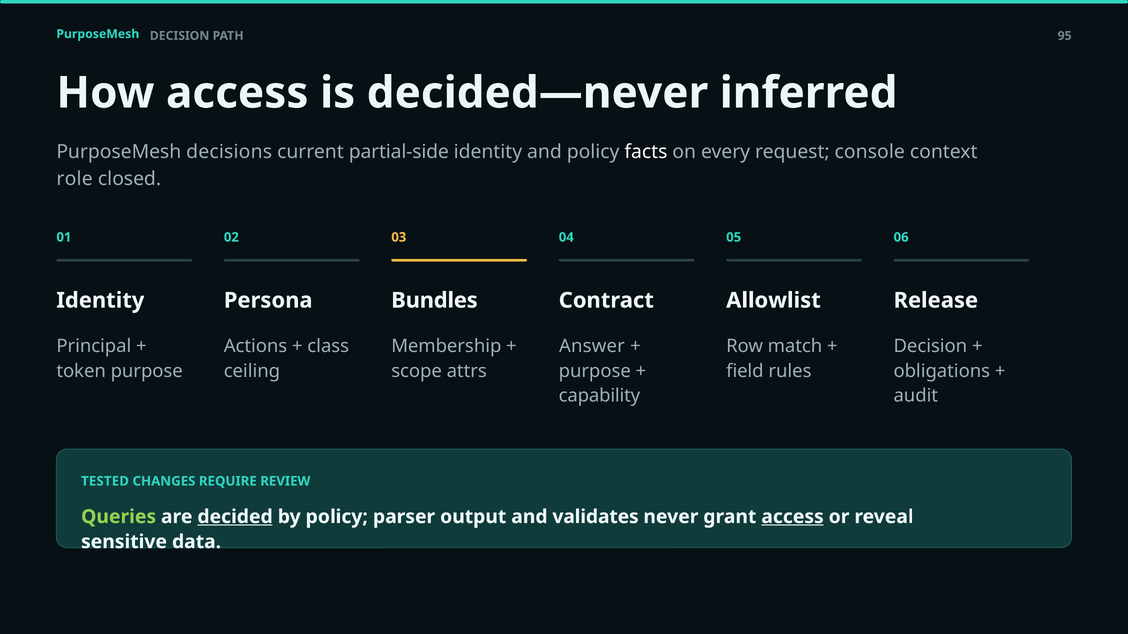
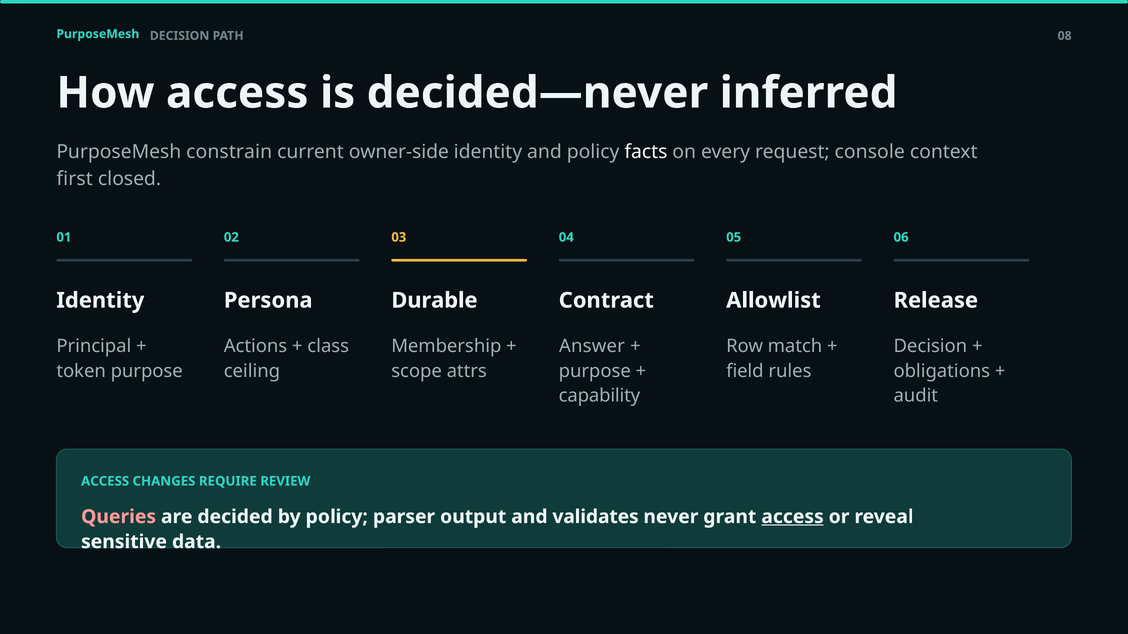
95: 95 -> 08
decisions: decisions -> constrain
partial-side: partial-side -> owner-side
role: role -> first
Bundles: Bundles -> Durable
TESTED at (105, 482): TESTED -> ACCESS
Queries colour: light green -> pink
decided underline: present -> none
